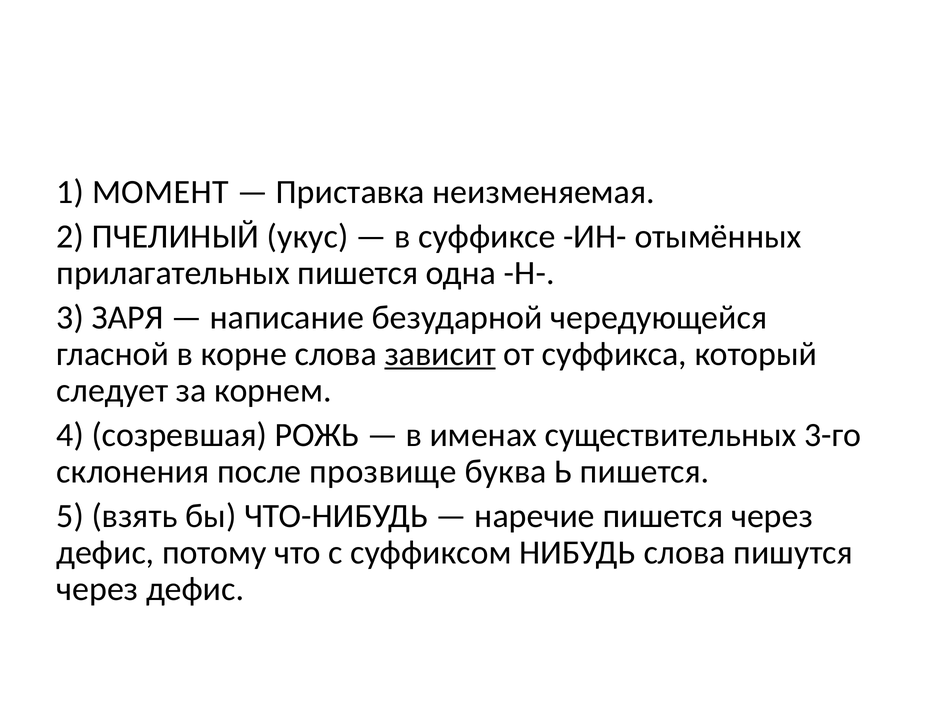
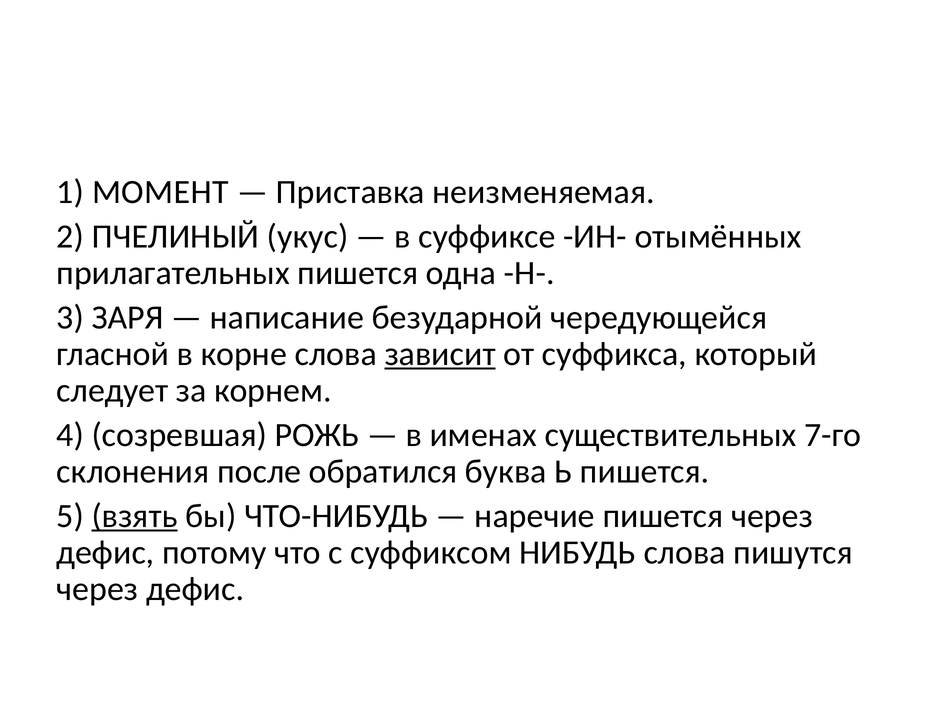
3-го: 3-го -> 7-го
прозвище: прозвище -> обратился
взять underline: none -> present
